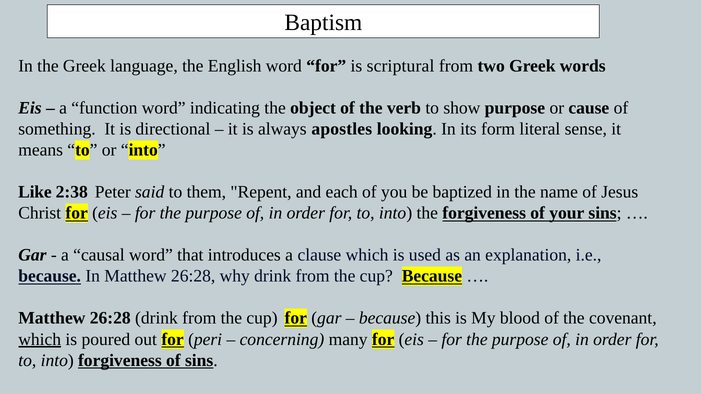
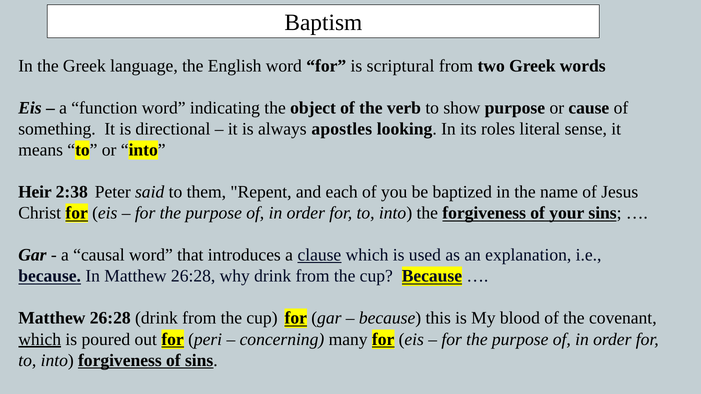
form: form -> roles
Like: Like -> Heir
clause underline: none -> present
